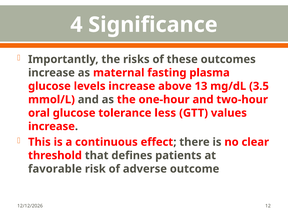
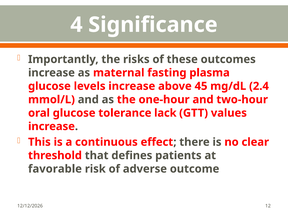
13: 13 -> 45
3.5: 3.5 -> 2.4
less: less -> lack
